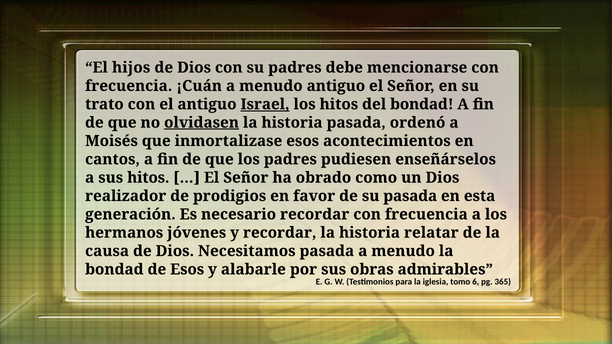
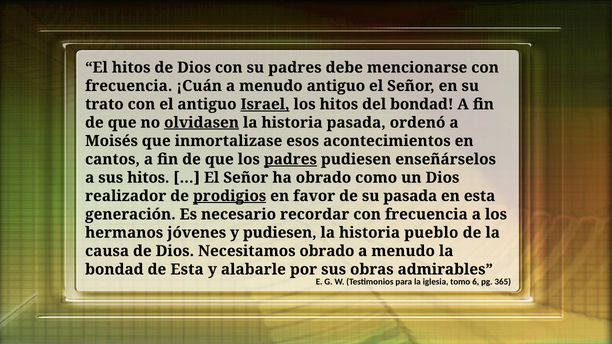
El hijos: hijos -> hitos
padres at (290, 159) underline: none -> present
prodigios underline: none -> present
y recordar: recordar -> pudiesen
relatar: relatar -> pueblo
Necesitamos pasada: pasada -> obrado
de Esos: Esos -> Esta
